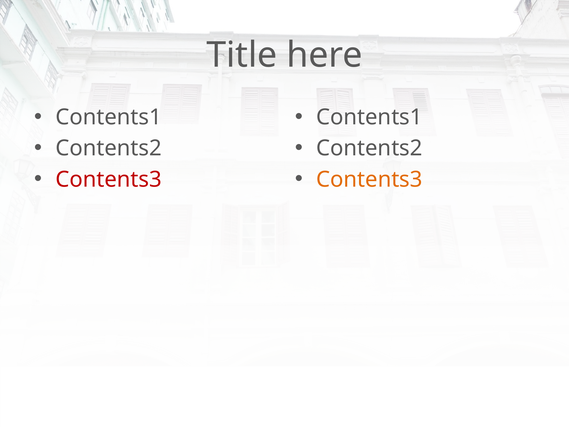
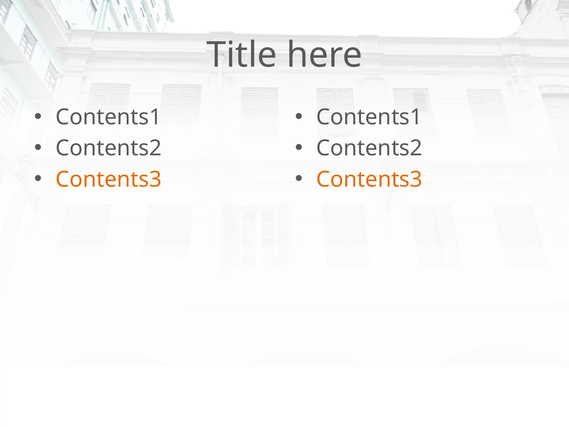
Contents3 at (109, 179) colour: red -> orange
